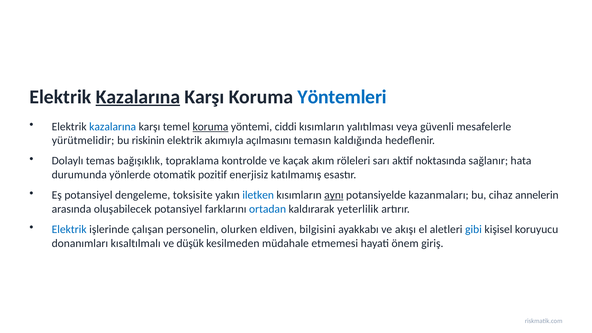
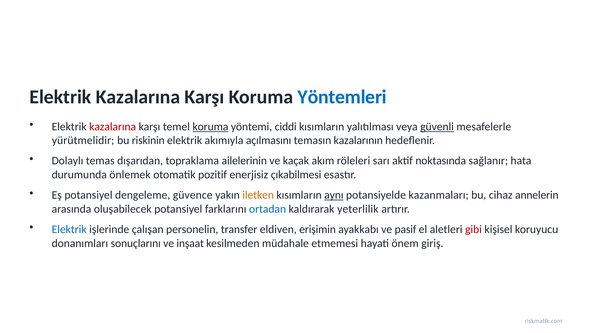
Kazalarına at (138, 97) underline: present -> none
kazalarına at (113, 127) colour: blue -> red
güvenli underline: none -> present
kaldığında: kaldığında -> kazalarının
bağışıklık: bağışıklık -> dışarıdan
kontrolde: kontrolde -> ailelerinin
yönlerde: yönlerde -> önlemek
katılmamış: katılmamış -> çıkabilmesi
toksisite: toksisite -> güvence
iletken colour: blue -> orange
olurken: olurken -> transfer
bilgisini: bilgisini -> erişimin
akışı: akışı -> pasif
gibi colour: blue -> red
kısaltılmalı: kısaltılmalı -> sonuçlarını
düşük: düşük -> inşaat
